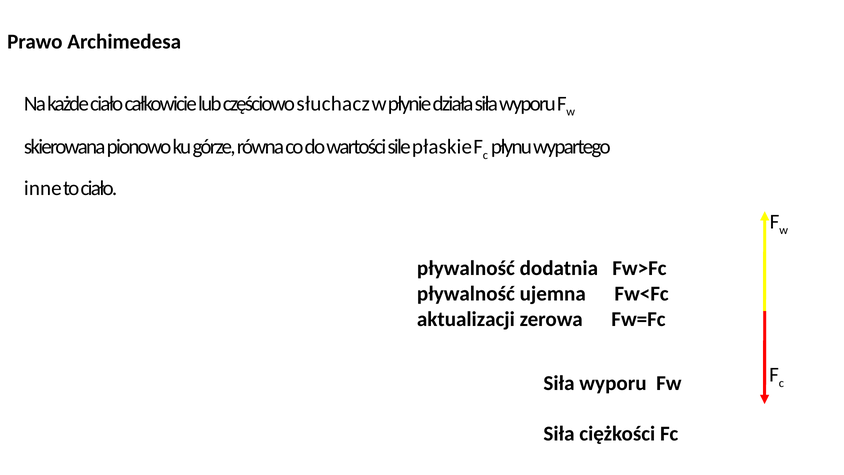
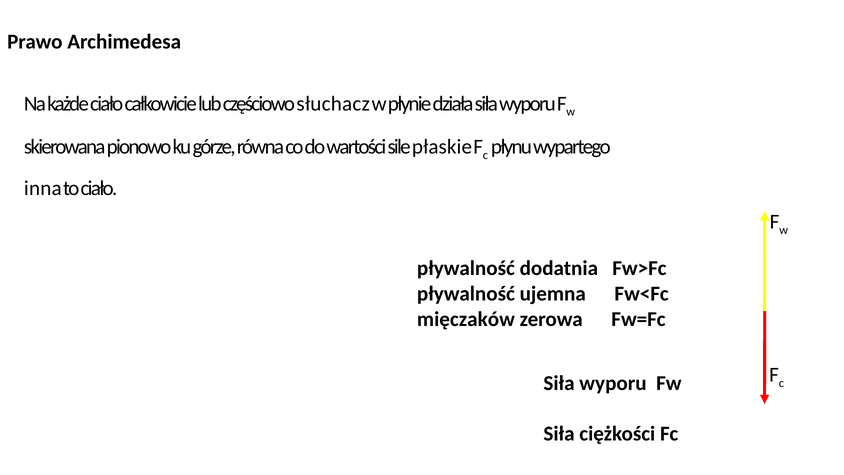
inne: inne -> inna
aktualizacji: aktualizacji -> mięczaków
